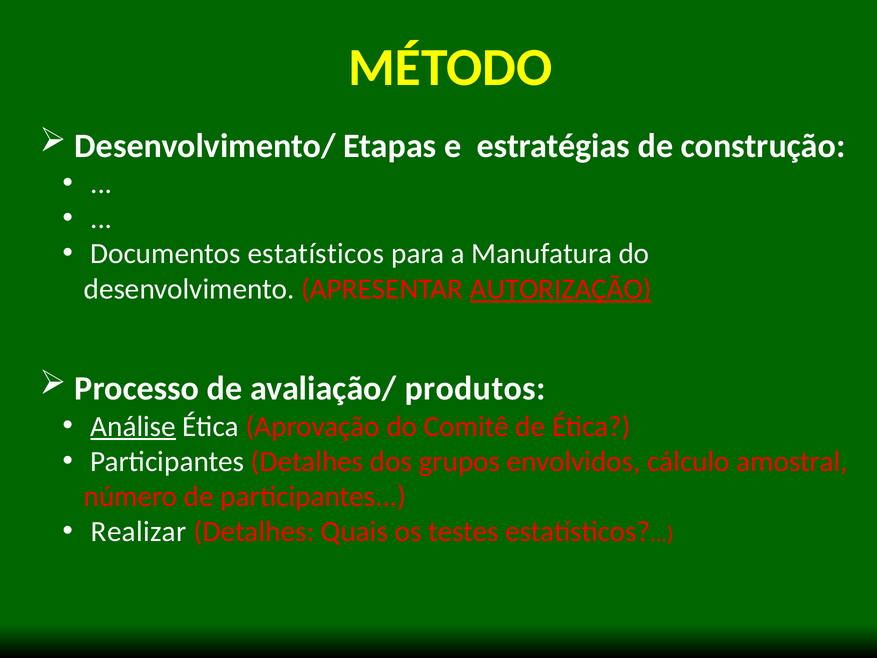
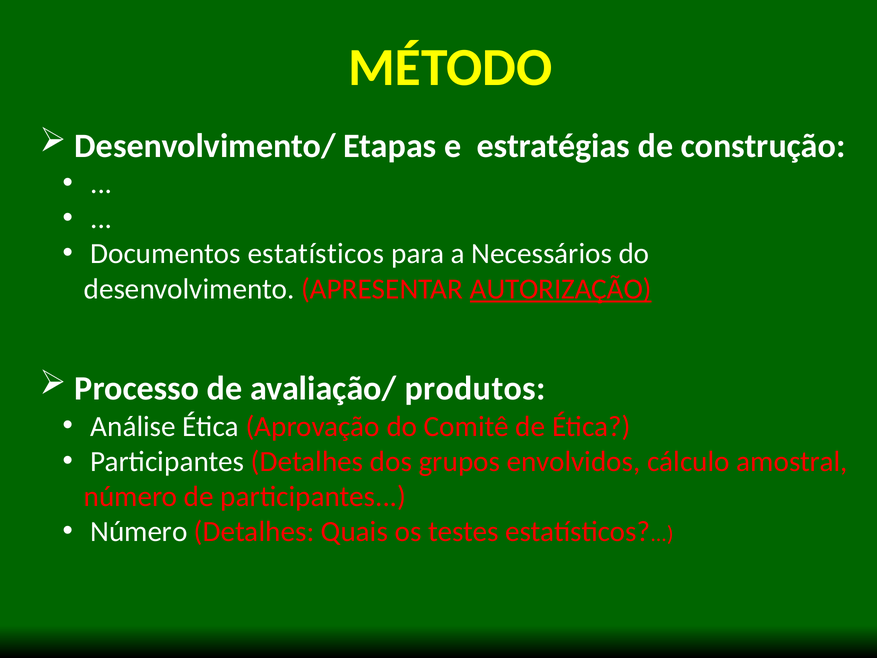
Manufatura: Manufatura -> Necessários
Análise underline: present -> none
Realizar at (139, 531): Realizar -> Número
